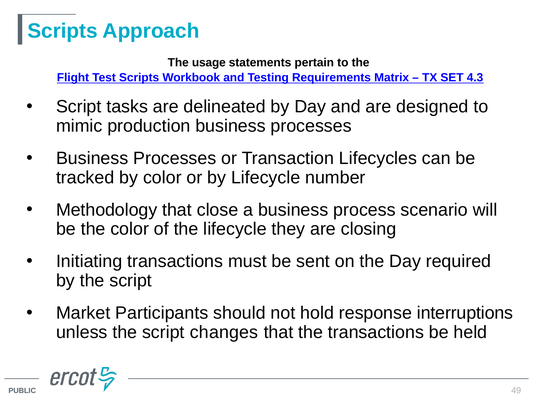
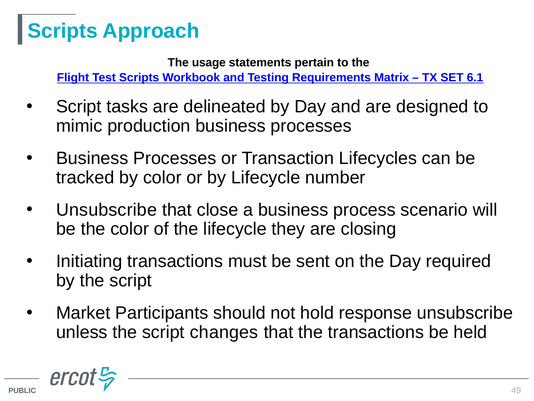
4.3: 4.3 -> 6.1
Methodology at (107, 210): Methodology -> Unsubscribe
response interruptions: interruptions -> unsubscribe
